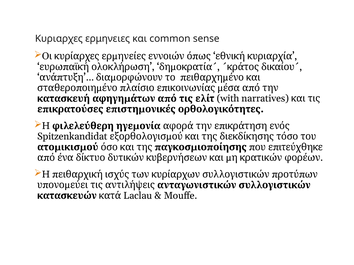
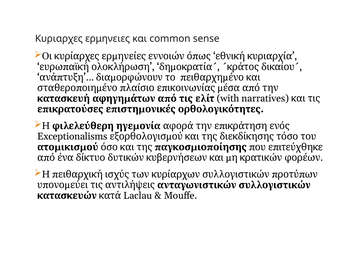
Spitzenkandidat: Spitzenkandidat -> Exceptionalisms
